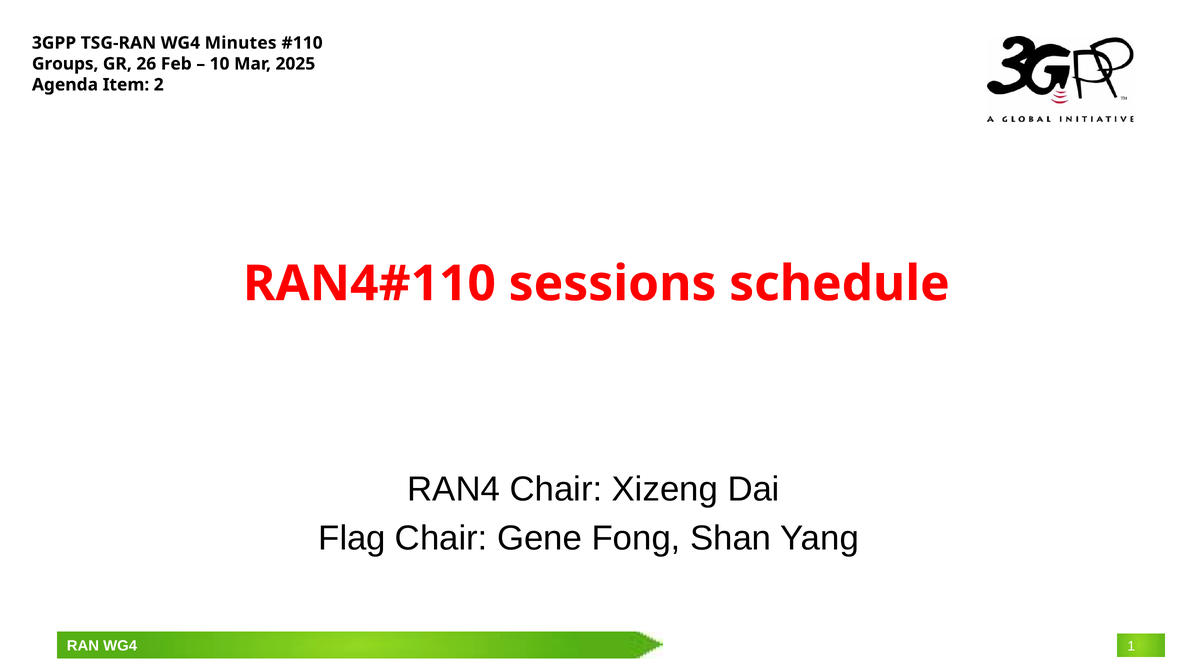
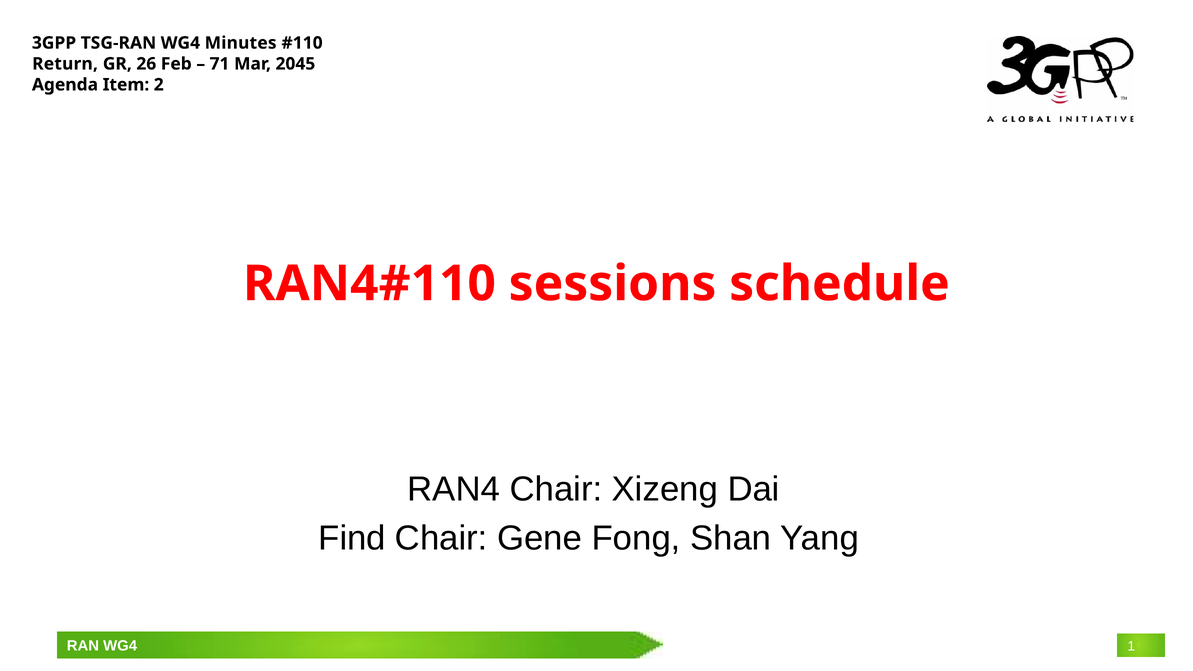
Groups: Groups -> Return
10: 10 -> 71
2025: 2025 -> 2045
Flag: Flag -> Find
